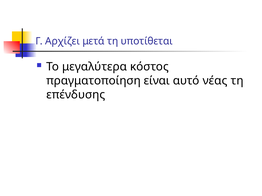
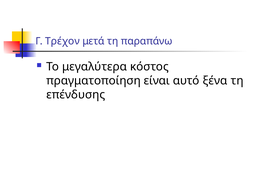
Αρχίζει: Αρχίζει -> Τρέχον
υποτίθεται: υποτίθεται -> παραπάνω
νέας: νέας -> ξένα
